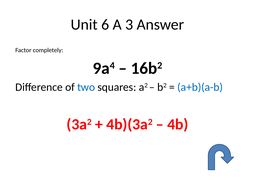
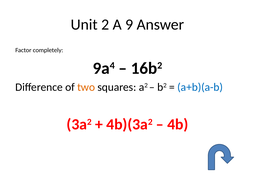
6: 6 -> 2
3: 3 -> 9
two colour: blue -> orange
